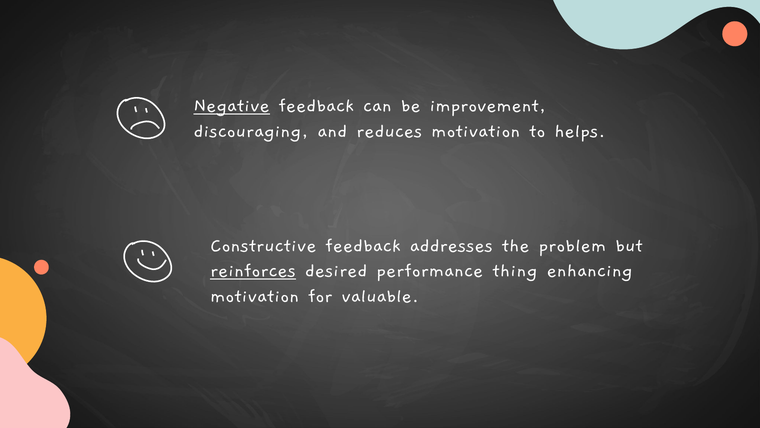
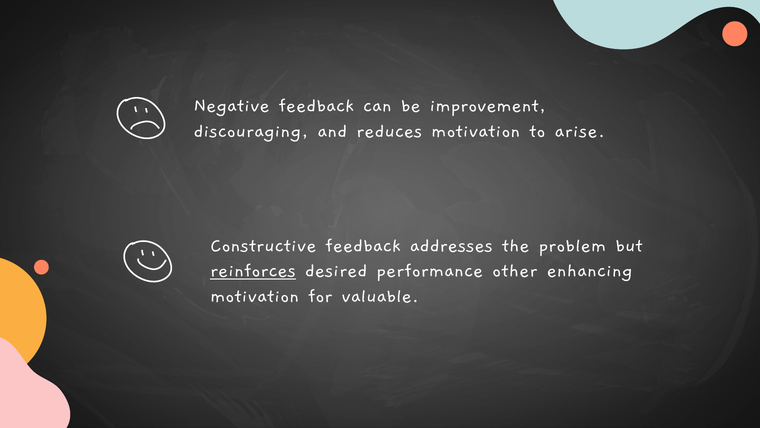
Negative underline: present -> none
helps: helps -> arise
thing: thing -> other
